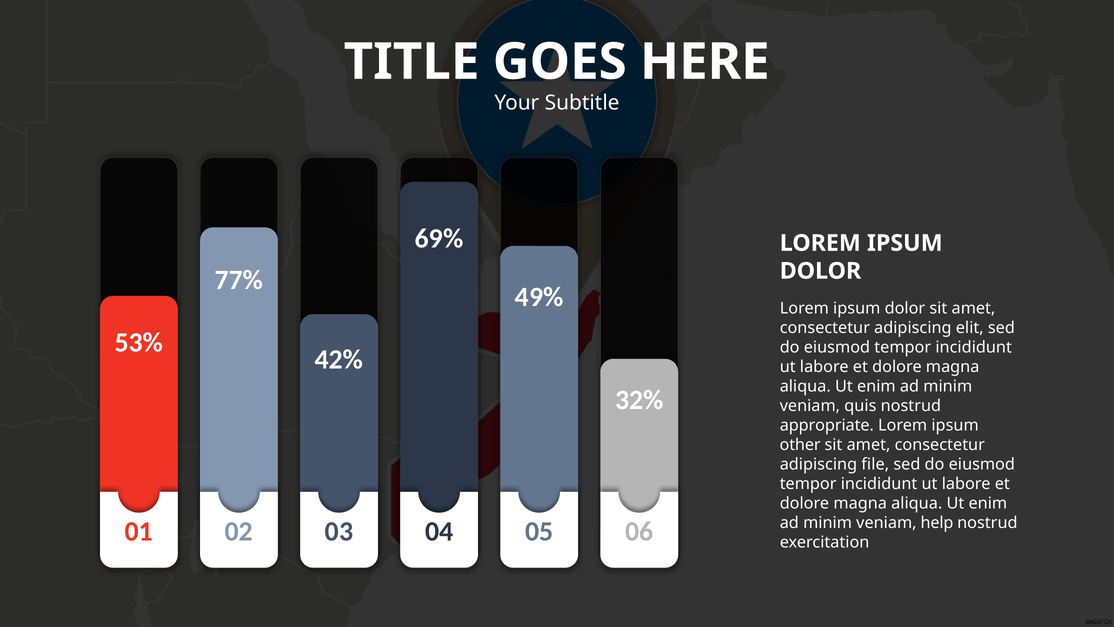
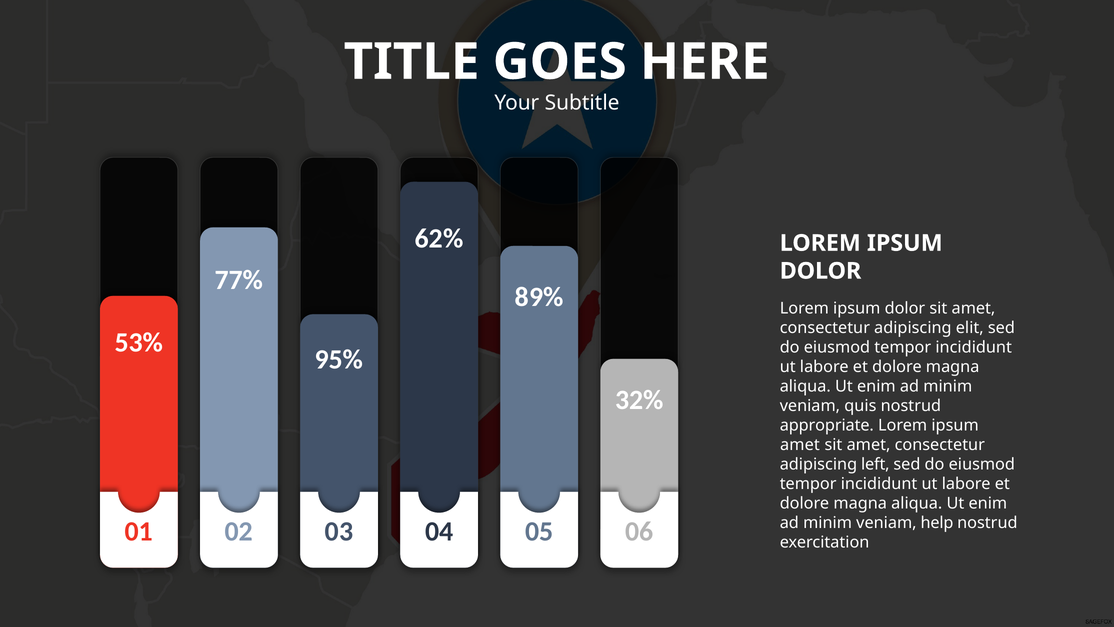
69%: 69% -> 62%
49%: 49% -> 89%
42%: 42% -> 95%
other at (800, 445): other -> amet
file: file -> left
